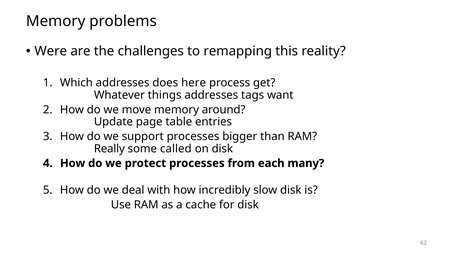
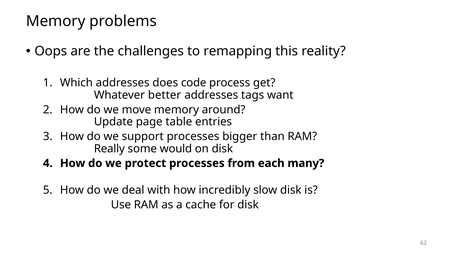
Were: Were -> Oops
here: here -> code
things: things -> better
called: called -> would
